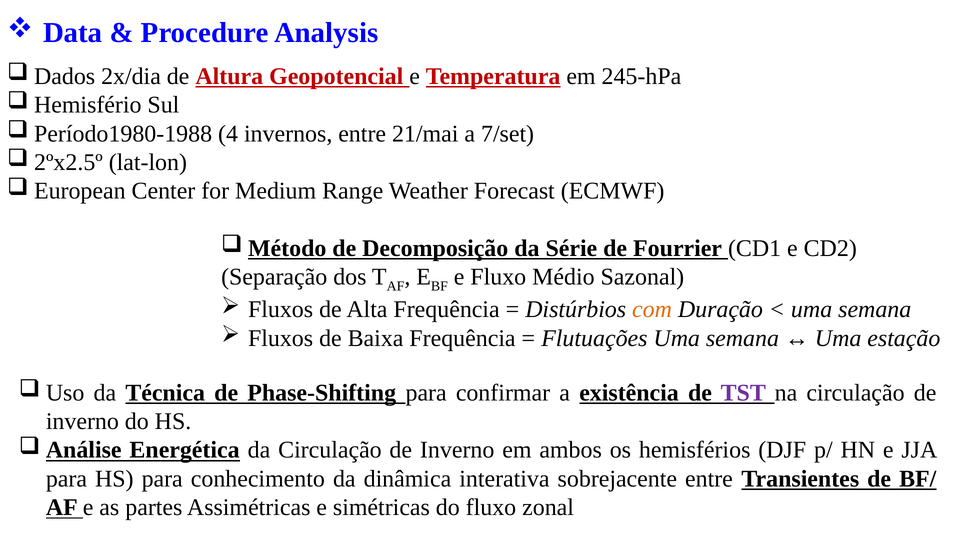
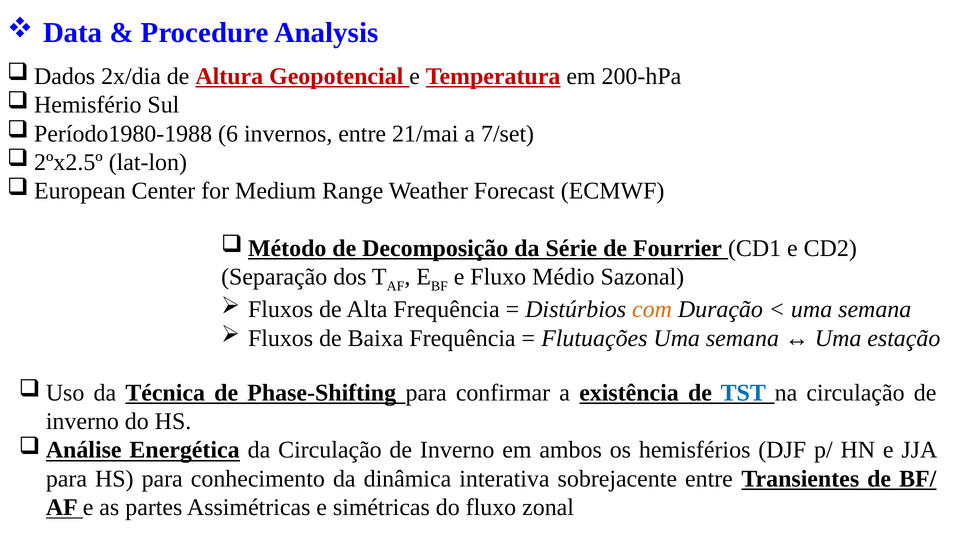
245-hPa: 245-hPa -> 200-hPa
4: 4 -> 6
TST colour: purple -> blue
